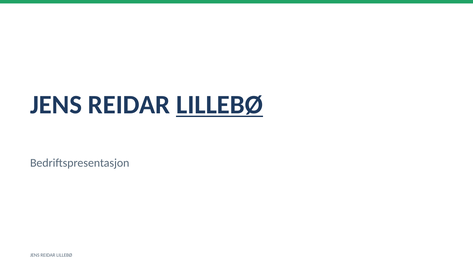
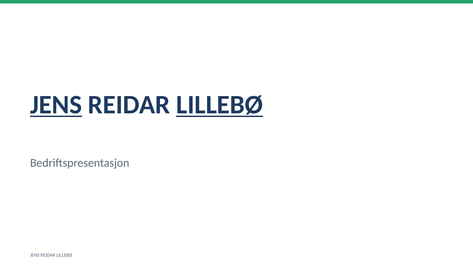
JENS at (56, 105) underline: none -> present
